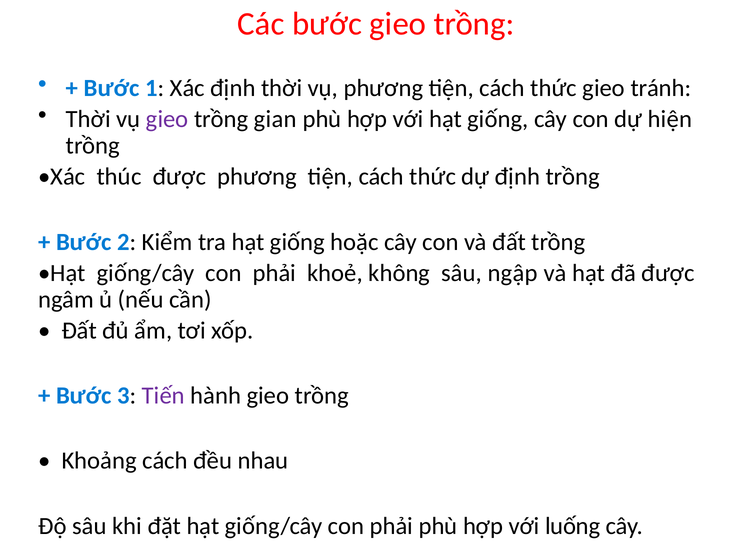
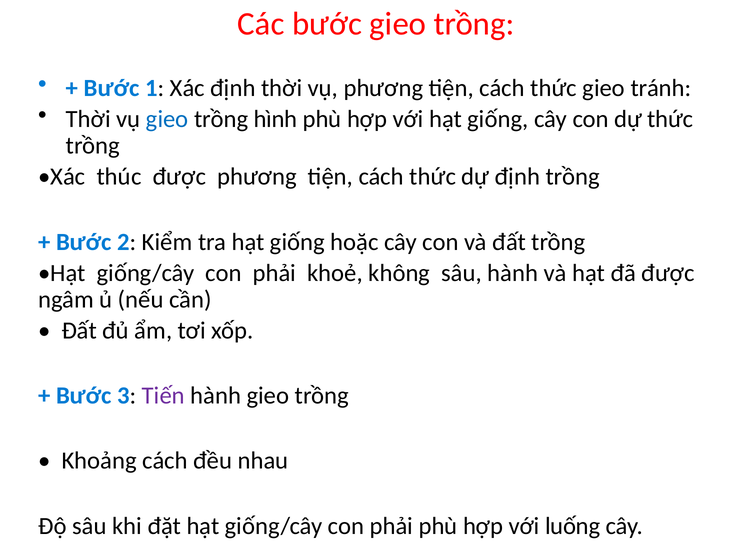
gieo at (167, 119) colour: purple -> blue
gian: gian -> hình
dự hiện: hiện -> thức
sâu ngập: ngập -> hành
